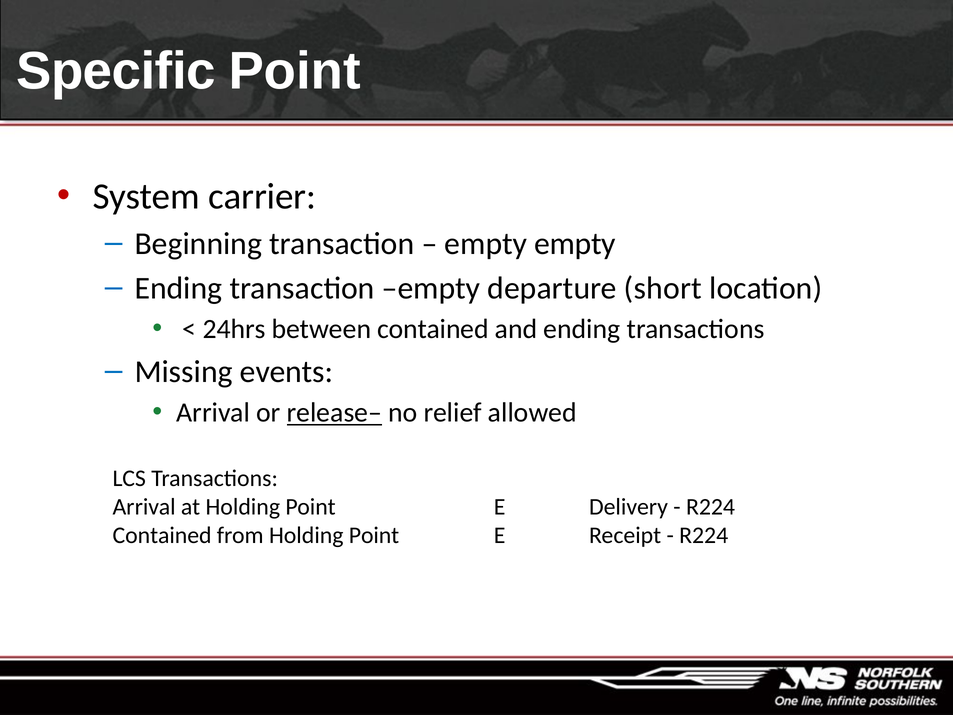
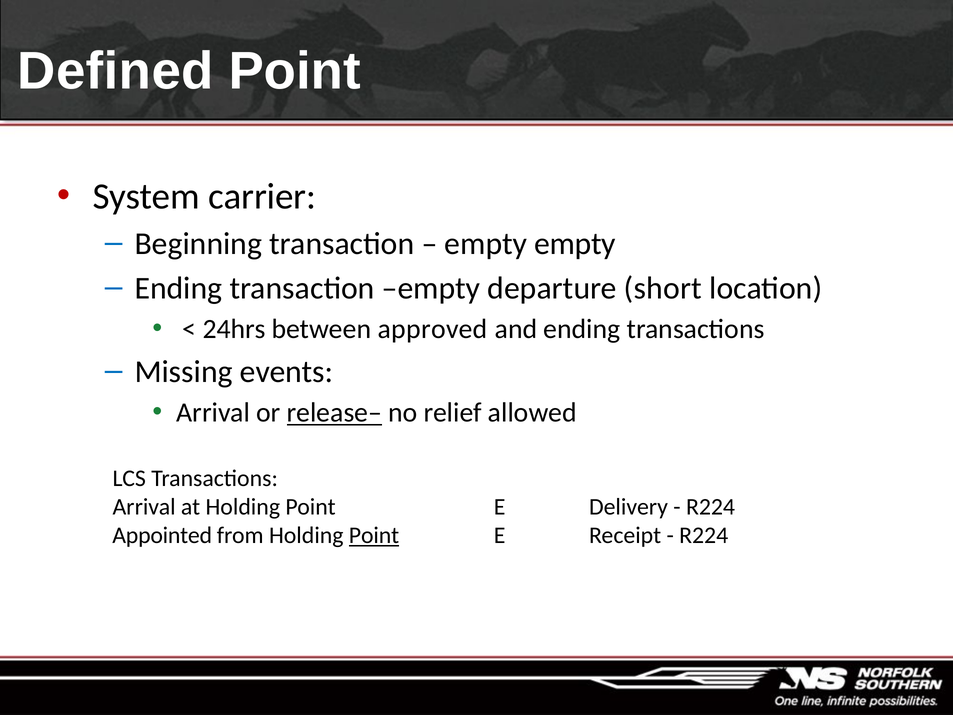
Specific: Specific -> Defined
between contained: contained -> approved
Contained at (162, 535): Contained -> Appointed
Point at (374, 535) underline: none -> present
